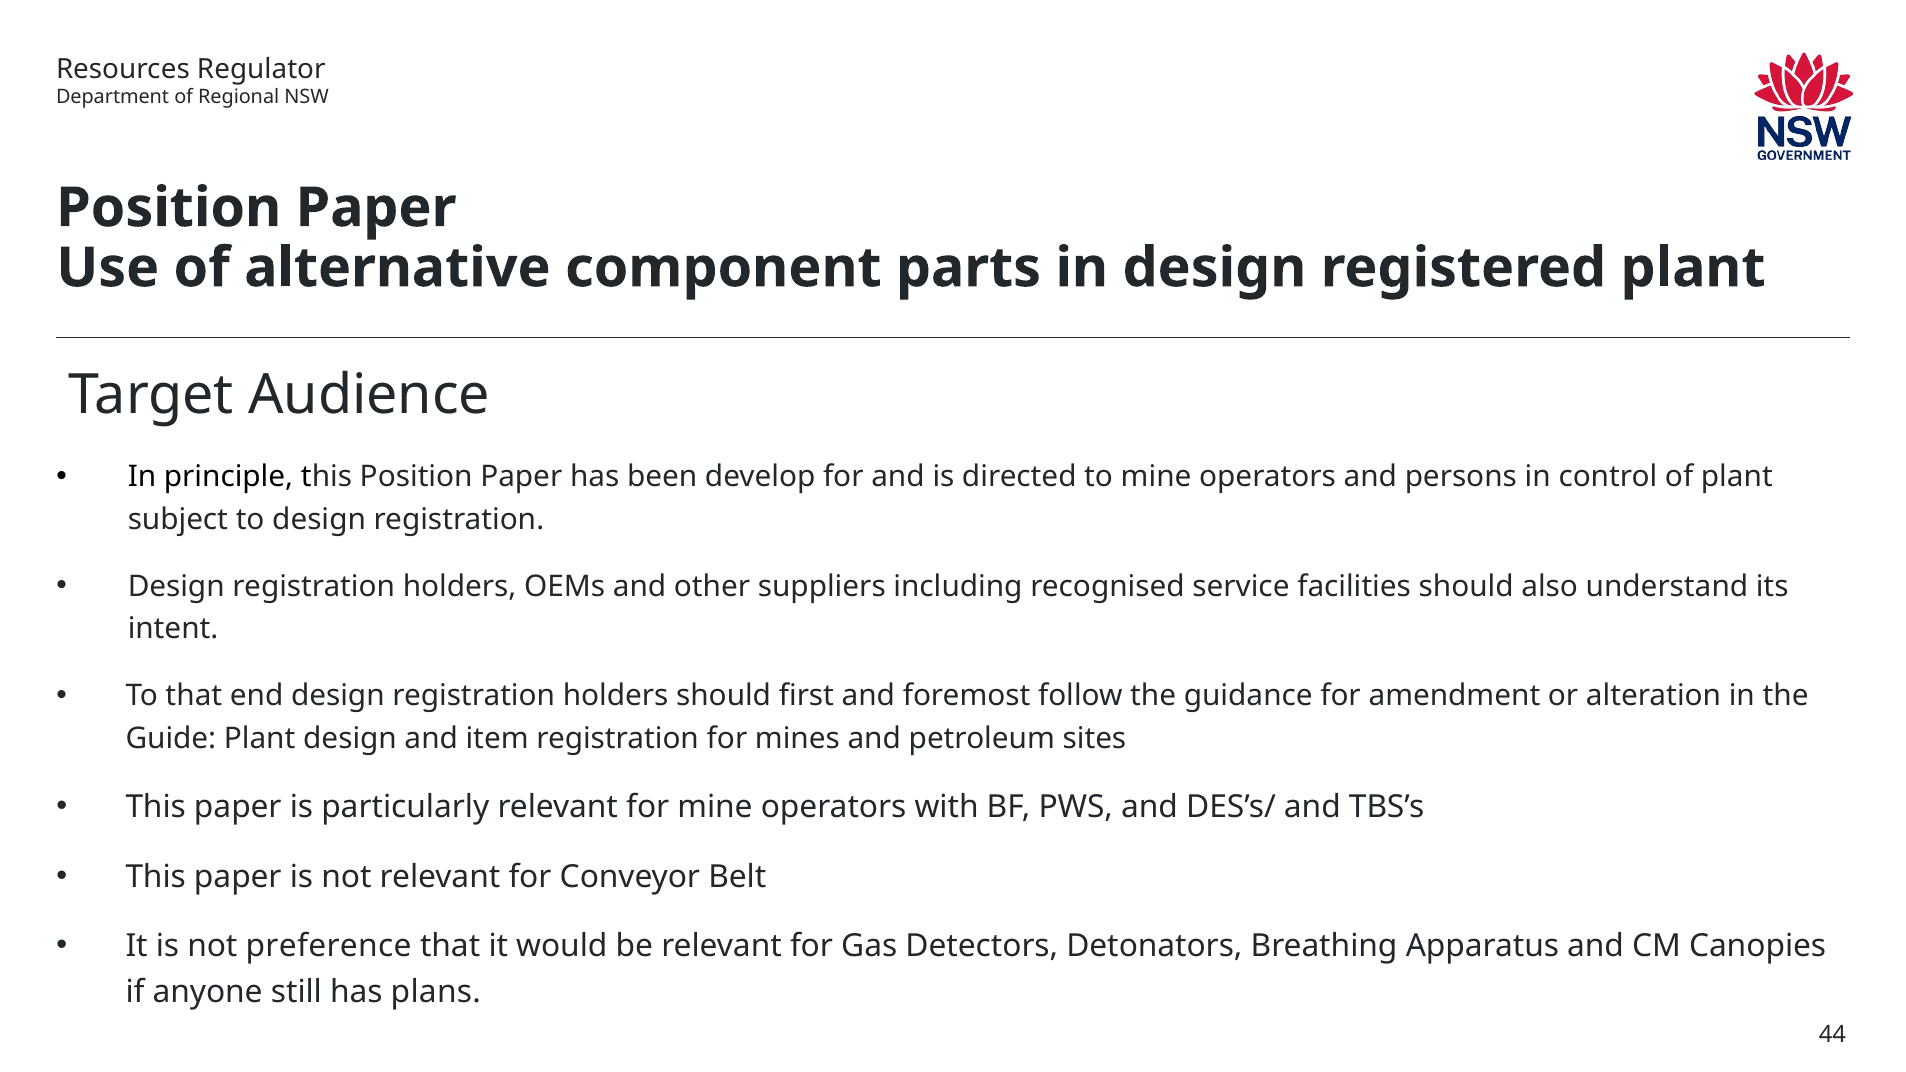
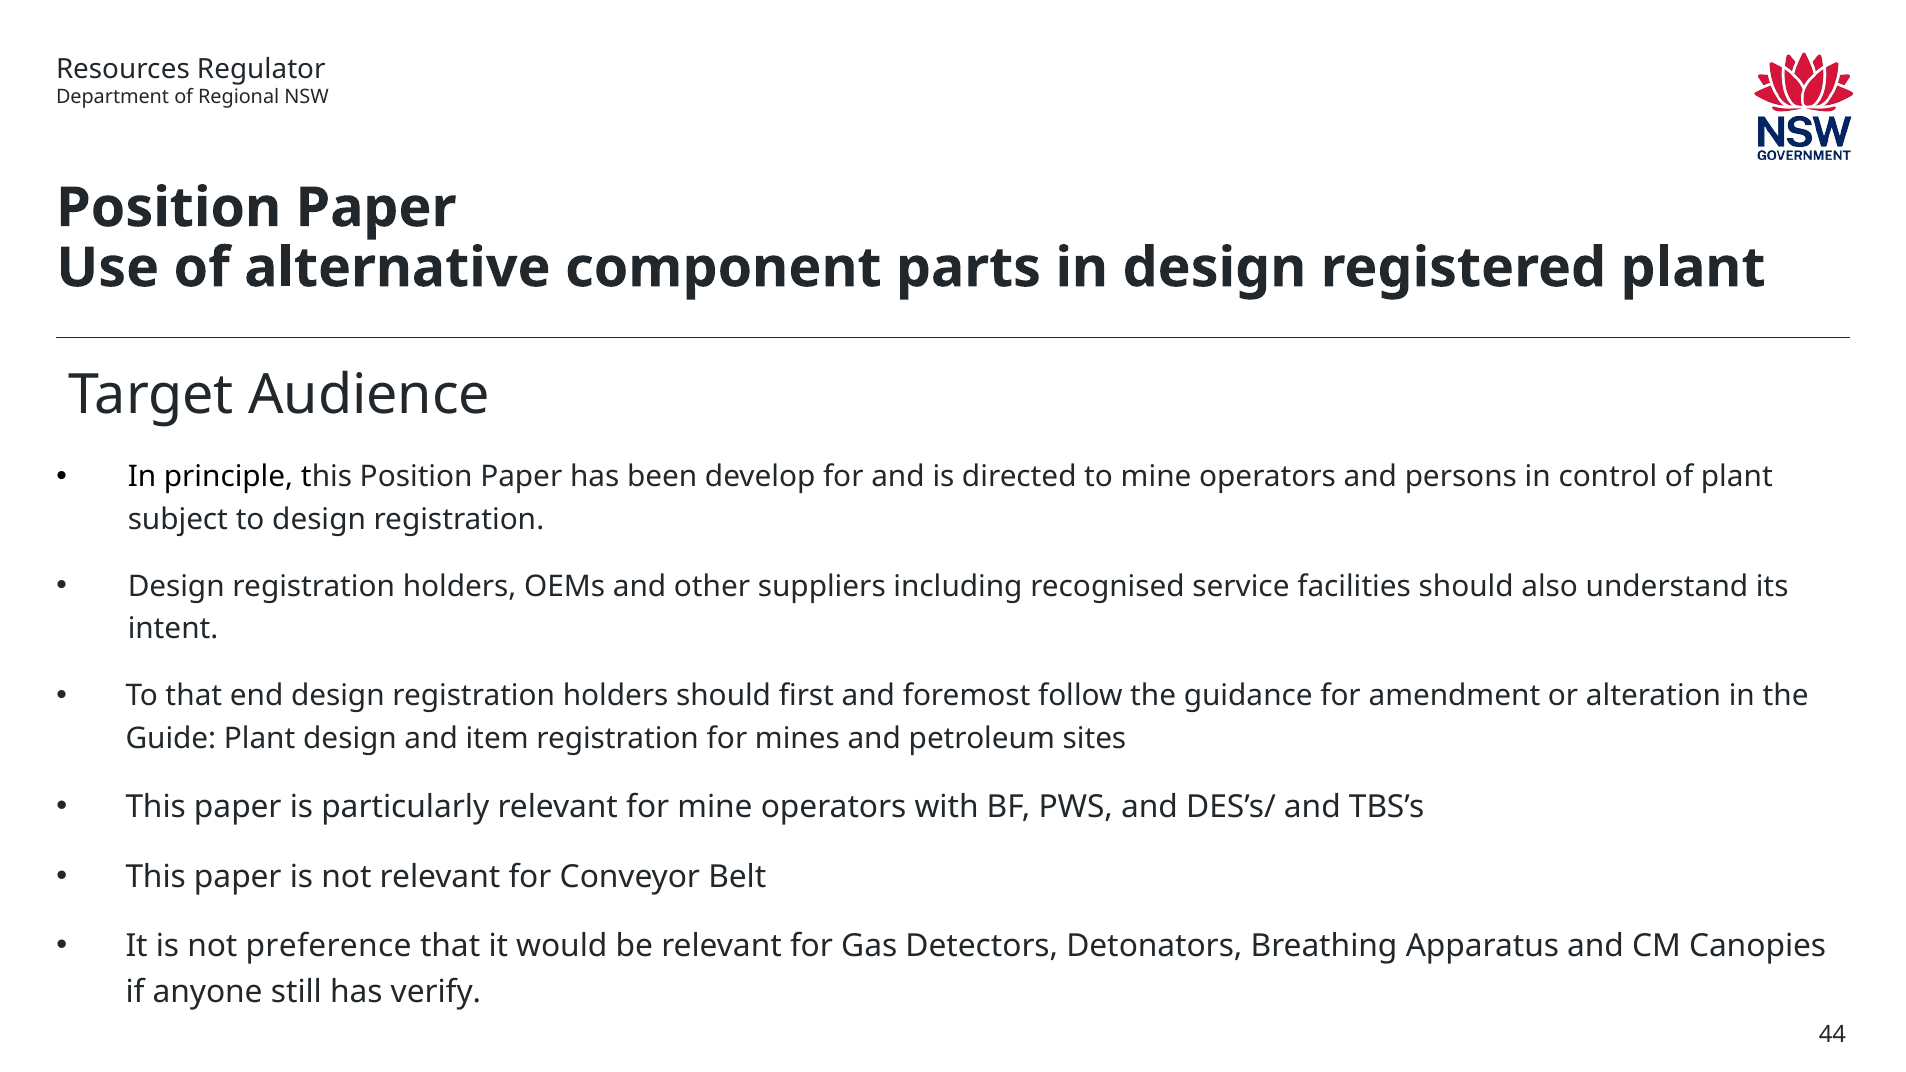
plans: plans -> verify
